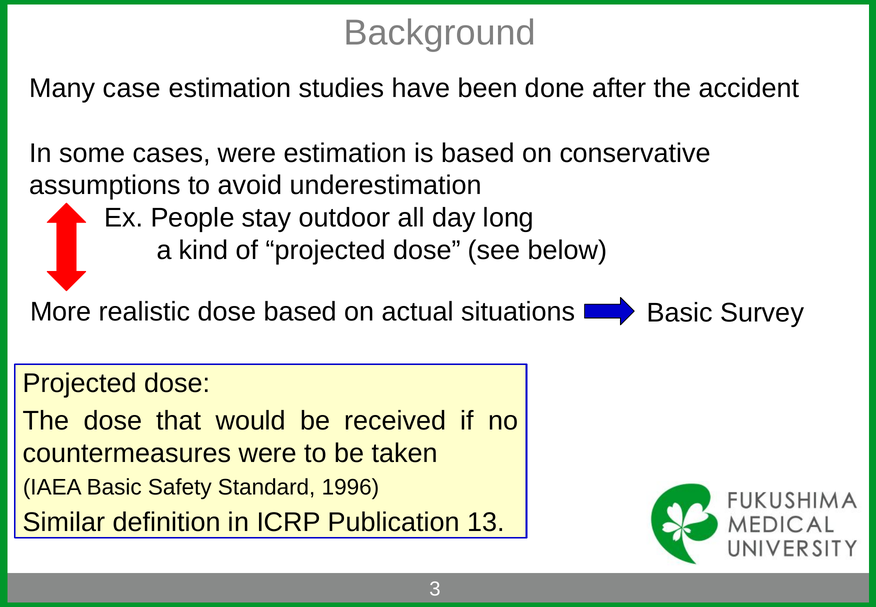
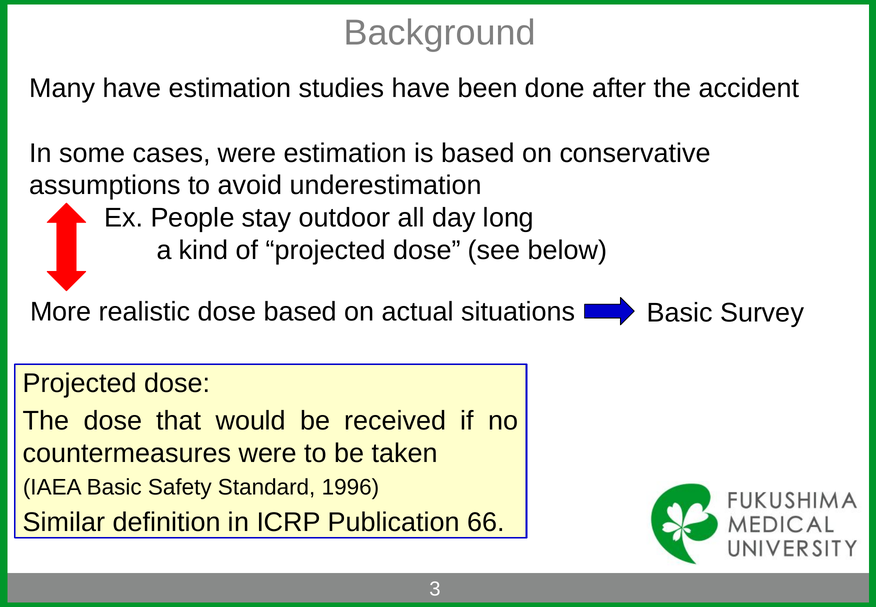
Many case: case -> have
13: 13 -> 66
